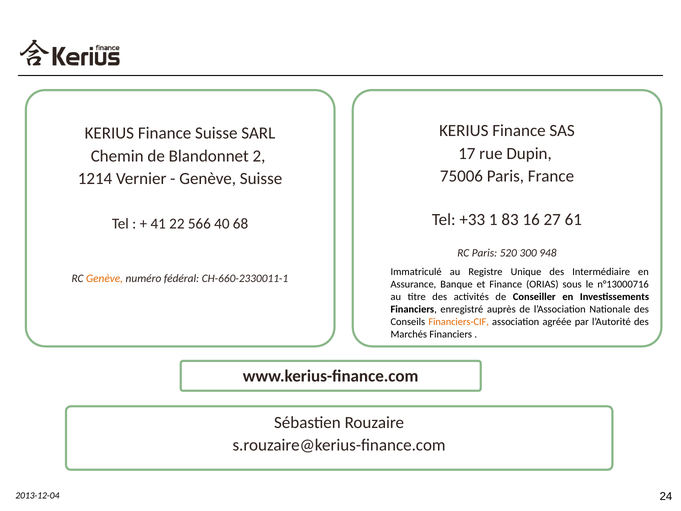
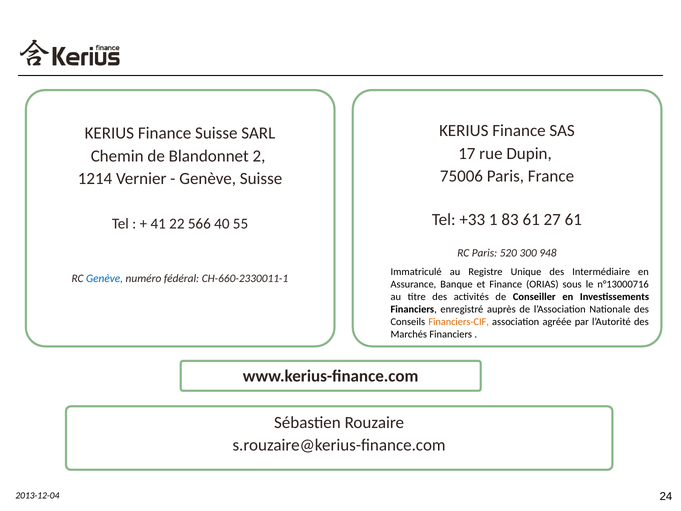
83 16: 16 -> 61
68: 68 -> 55
Genève at (105, 278) colour: orange -> blue
